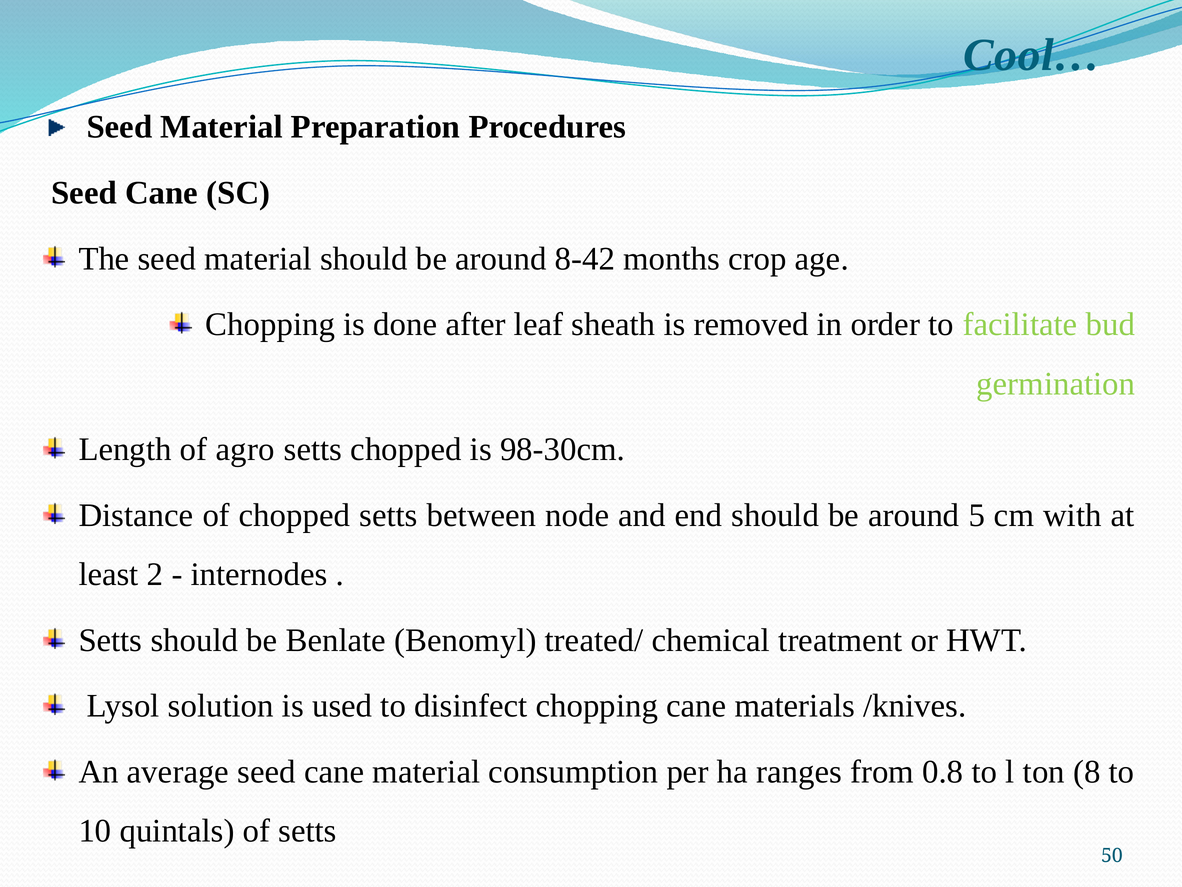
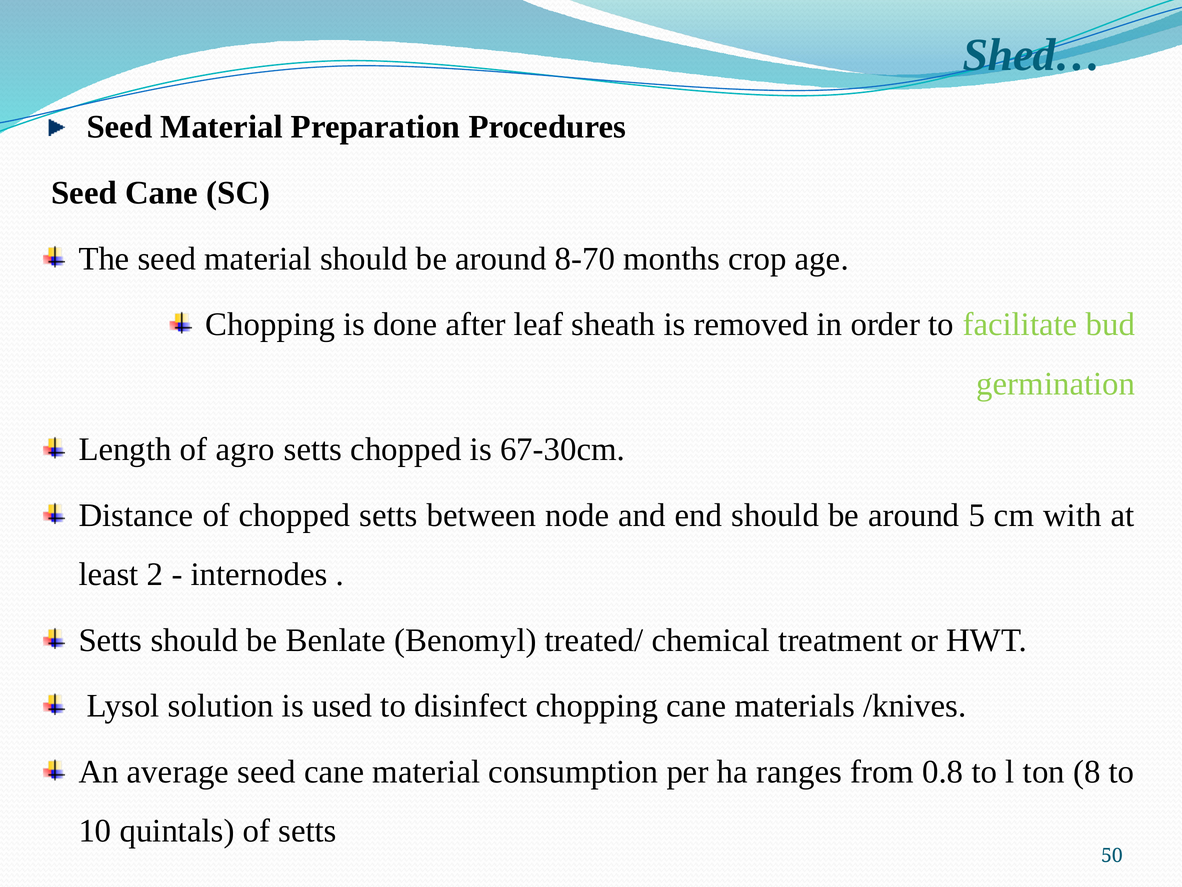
Cool…: Cool… -> Shed…
8-42: 8-42 -> 8-70
98-30cm: 98-30cm -> 67-30cm
